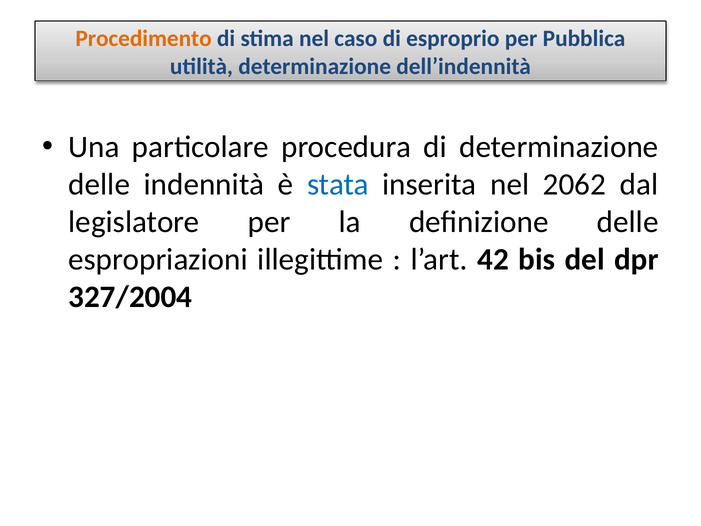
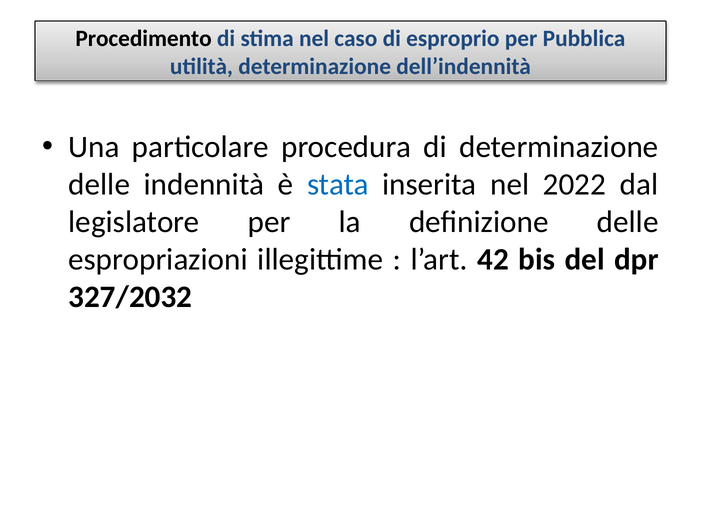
Procedimento colour: orange -> black
2062: 2062 -> 2022
327/2004: 327/2004 -> 327/2032
